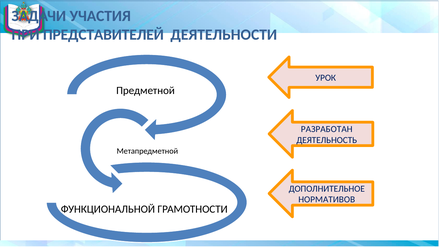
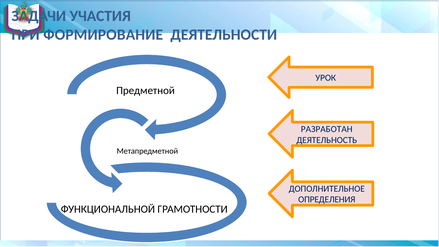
ПРЕДСТАВИТЕЛЕЙ: ПРЕДСТАВИТЕЛЕЙ -> ФОРМИРОВАНИЕ
НОРМАТИВОВ: НОРМАТИВОВ -> ОПРЕДЕЛЕНИЯ
